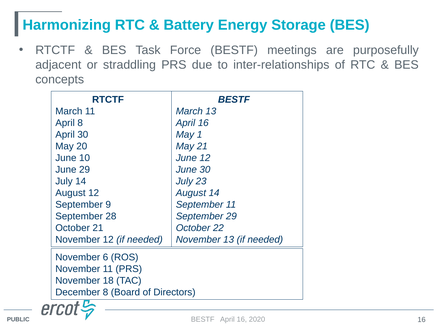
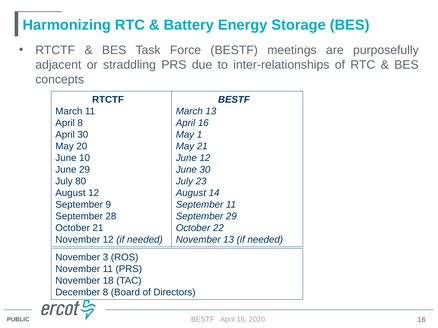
July 14: 14 -> 80
6: 6 -> 3
